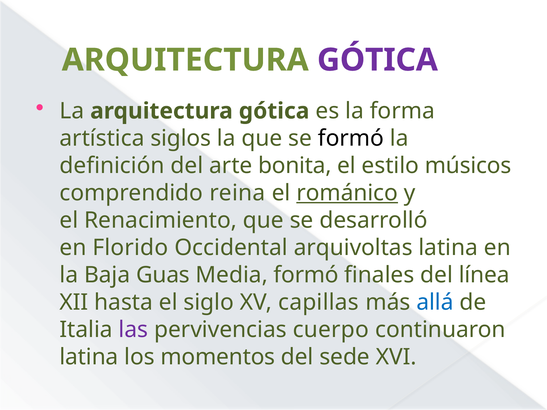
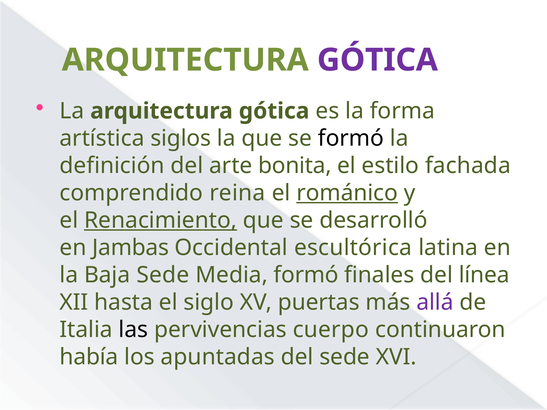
músicos: músicos -> fachada
Renacimiento underline: none -> present
Florido: Florido -> Jambas
arquivoltas: arquivoltas -> escultórica
Baja Guas: Guas -> Sede
capillas: capillas -> puertas
allá colour: blue -> purple
las colour: purple -> black
latina at (89, 357): latina -> había
momentos: momentos -> apuntadas
